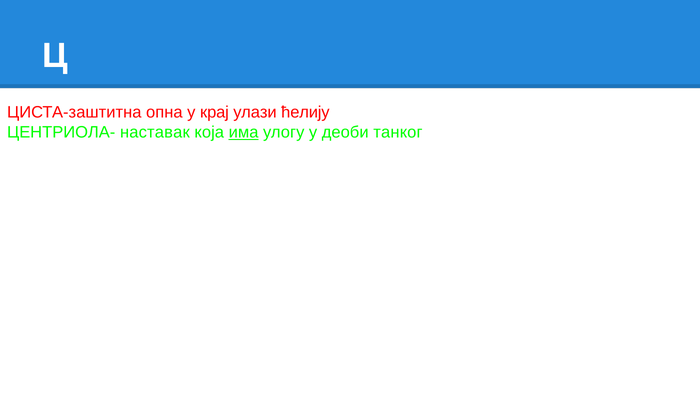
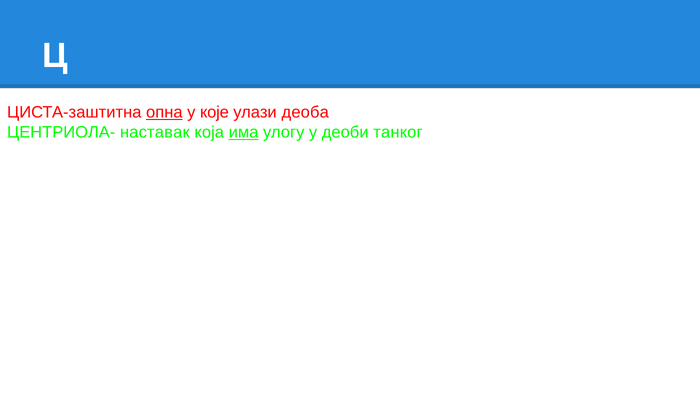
опна underline: none -> present
крај: крај -> које
ћелију: ћелију -> деоба
